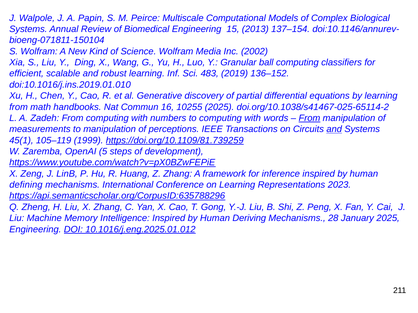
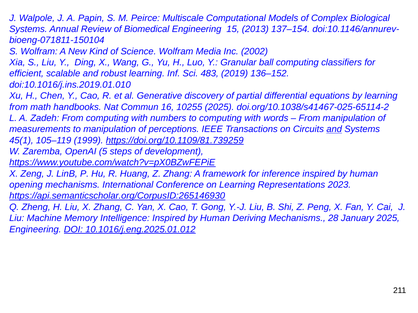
From at (309, 118) underline: present -> none
defining: defining -> opening
https://api.semanticscholar.org/CorpusID:635788296: https://api.semanticscholar.org/CorpusID:635788296 -> https://api.semanticscholar.org/CorpusID:265146930
